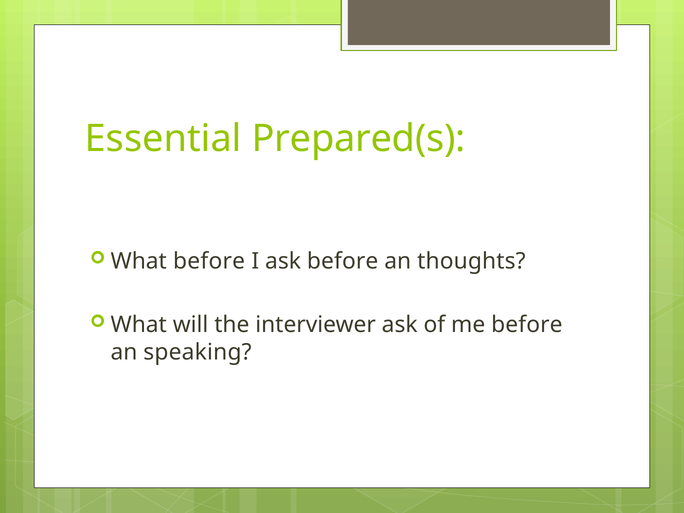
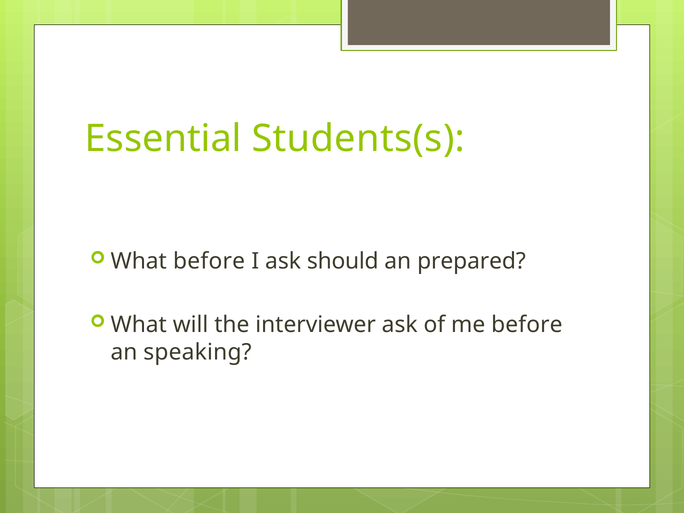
Prepared(s: Prepared(s -> Students(s
ask before: before -> should
thoughts: thoughts -> prepared
